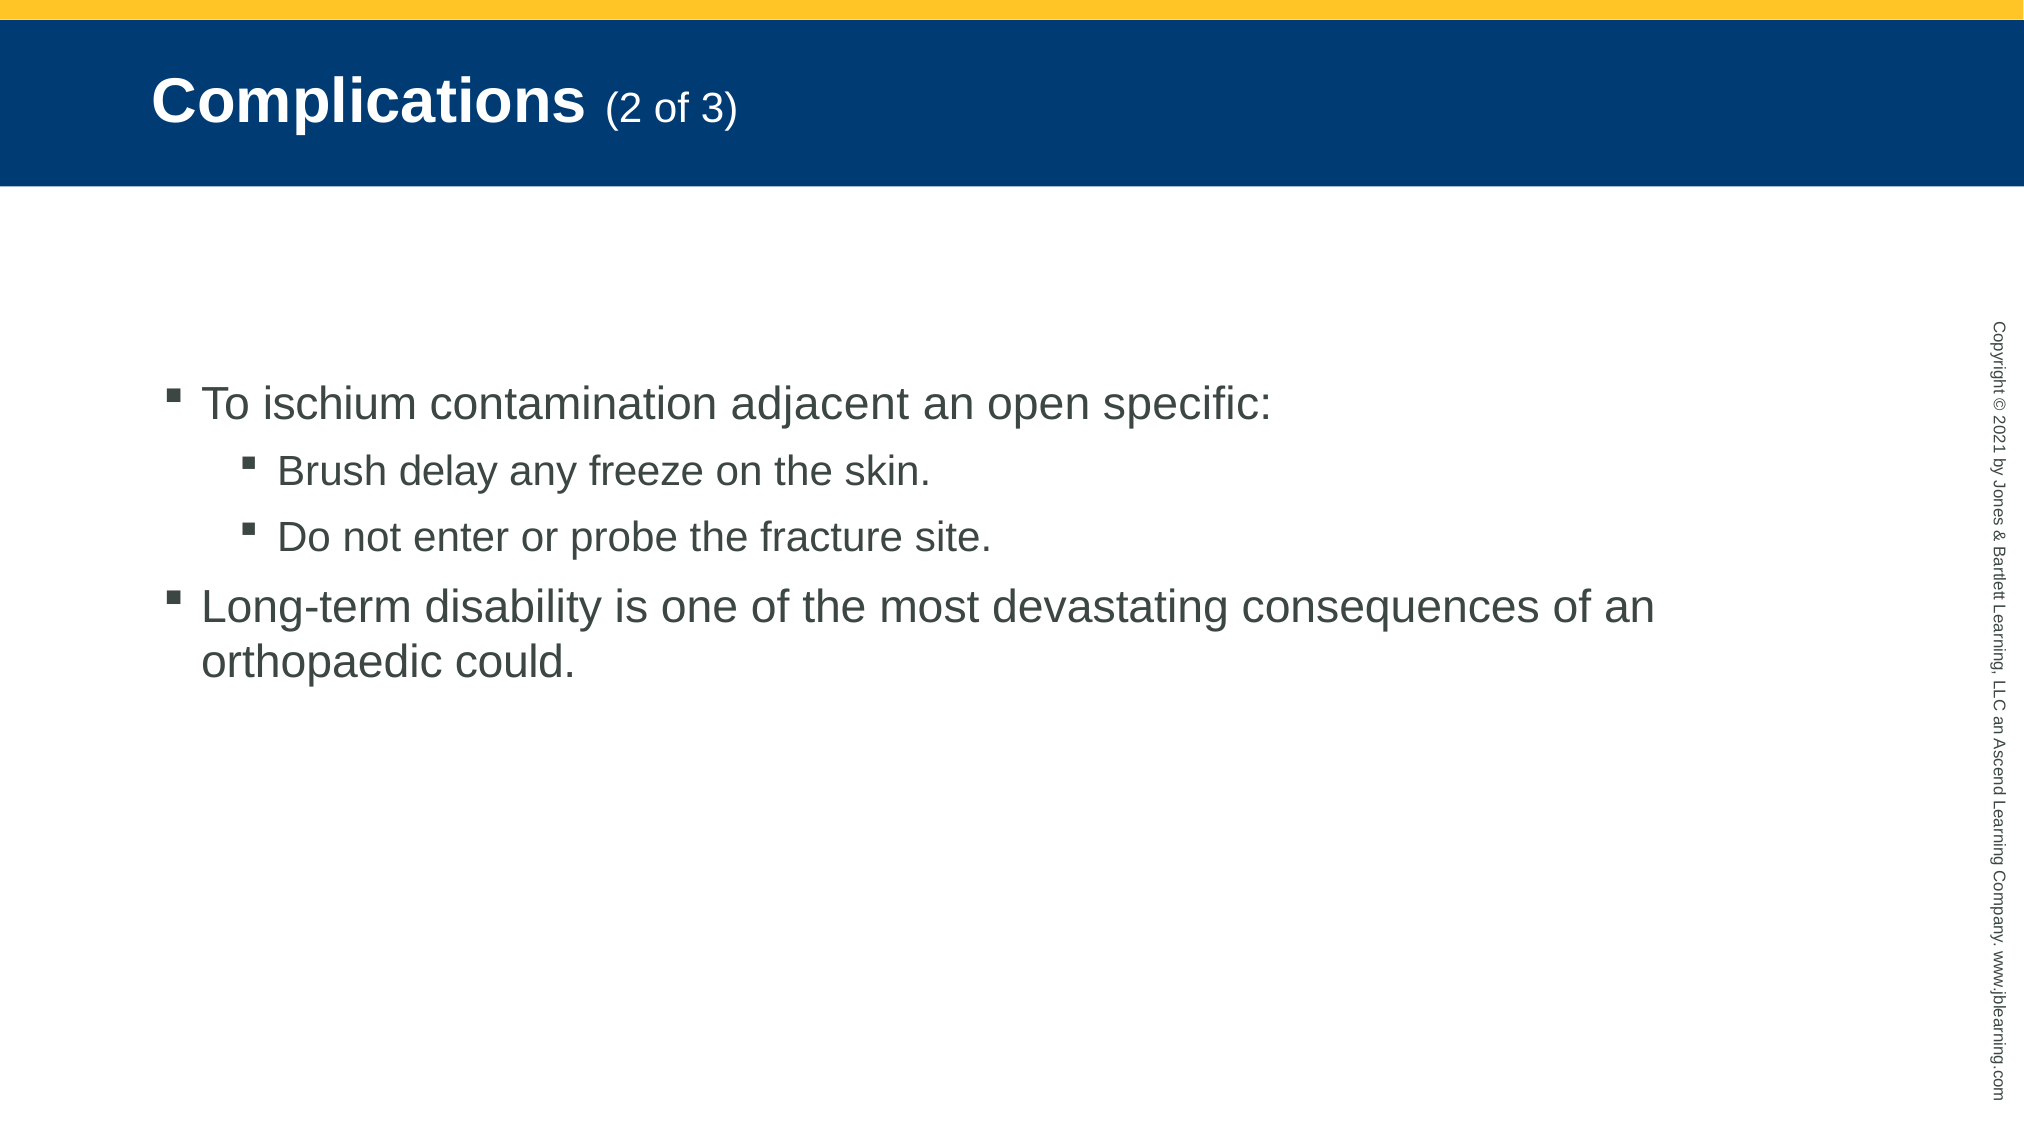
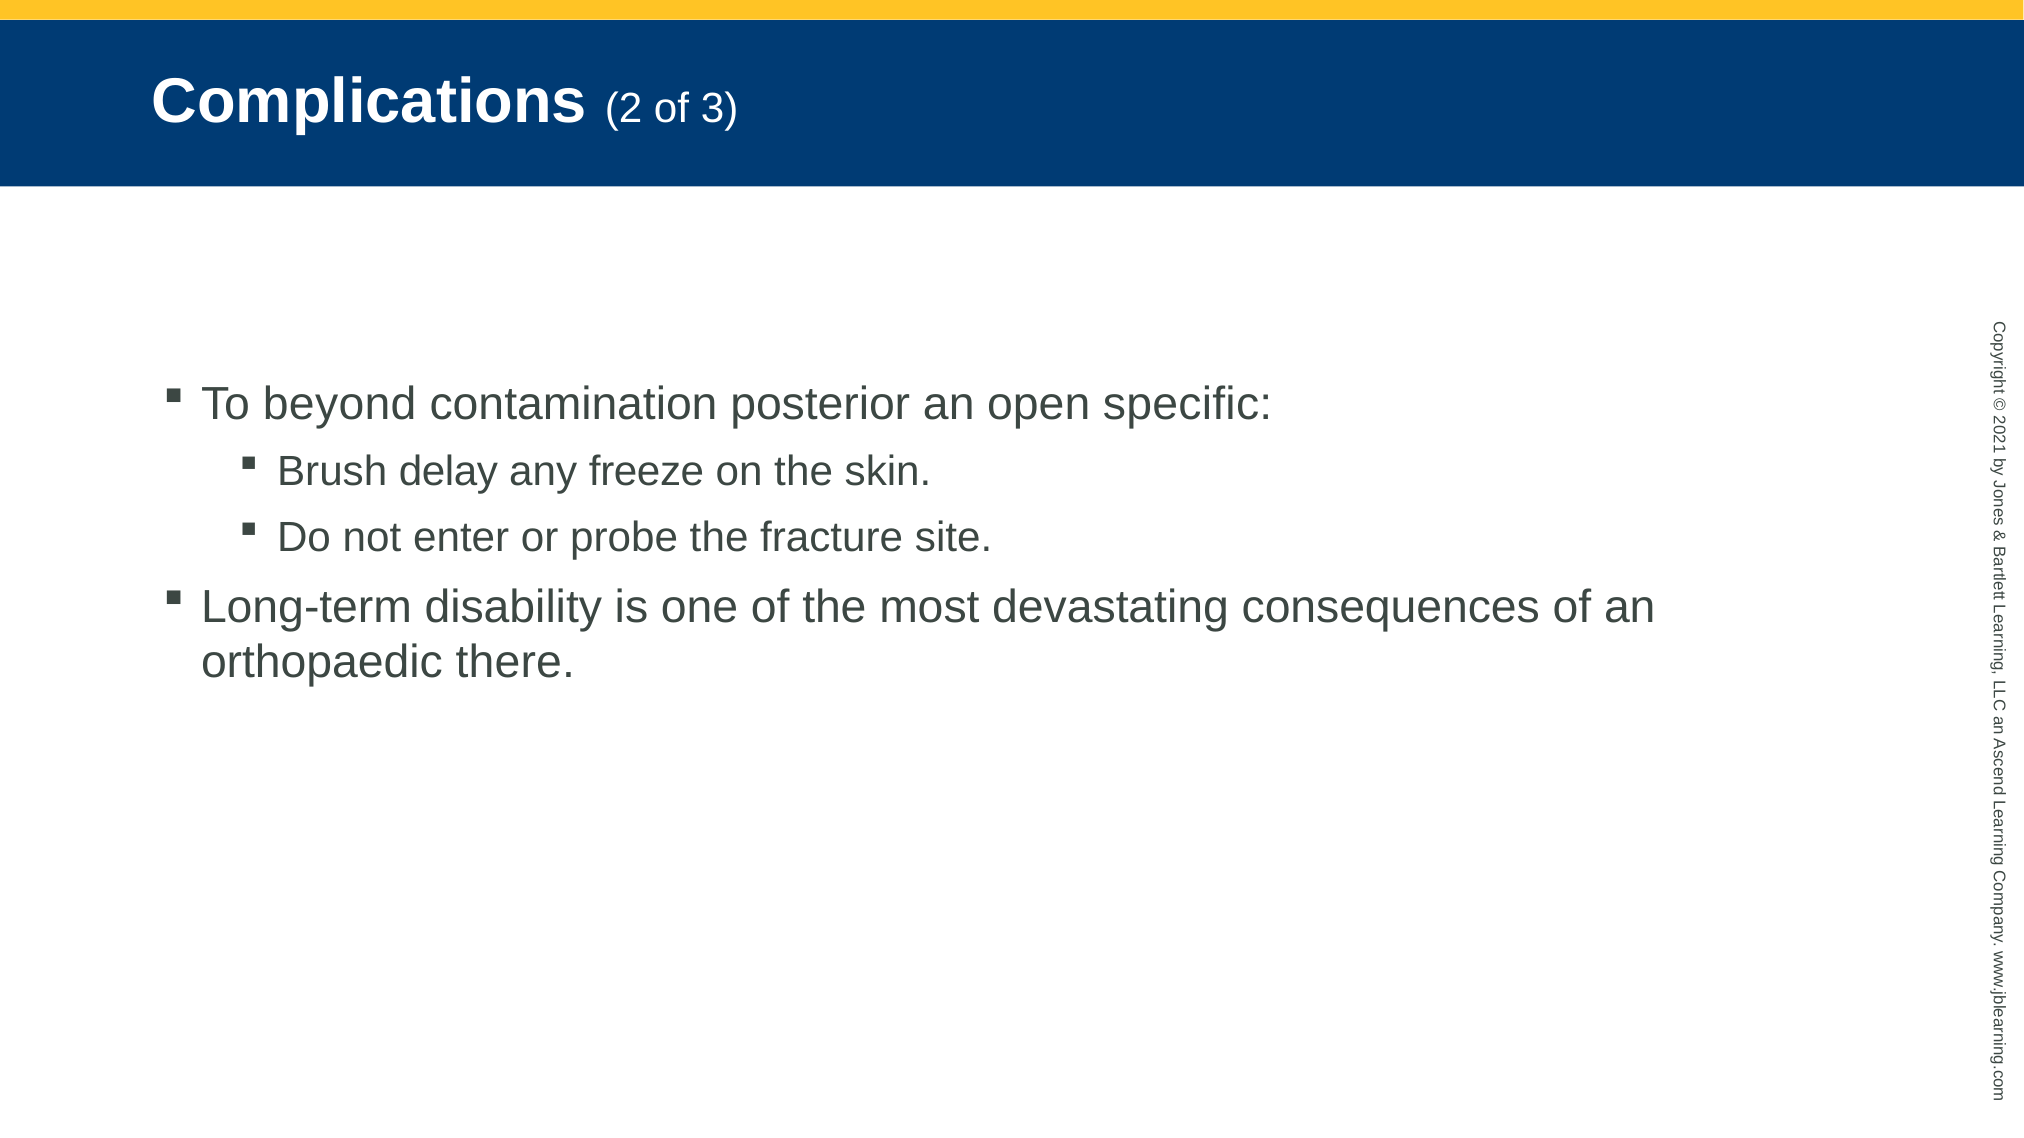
ischium: ischium -> beyond
adjacent: adjacent -> posterior
could: could -> there
